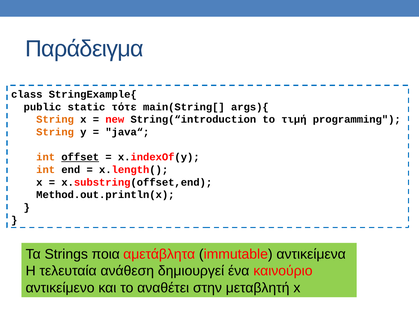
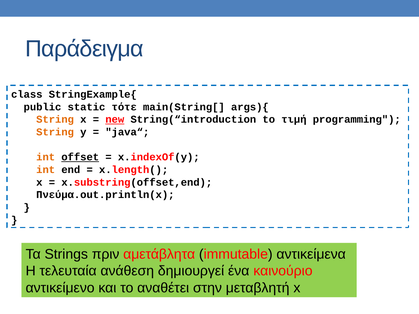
new underline: none -> present
Method.out.println(x: Method.out.println(x -> Πνεύμα.out.println(x
ποια: ποια -> πριν
